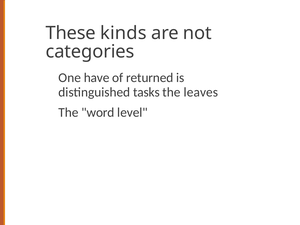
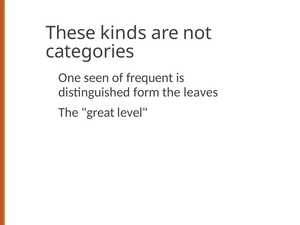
have: have -> seen
returned: returned -> frequent
tasks: tasks -> form
word: word -> great
